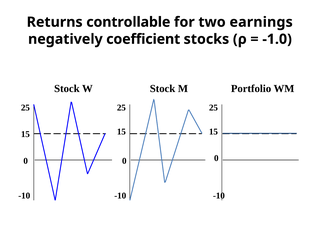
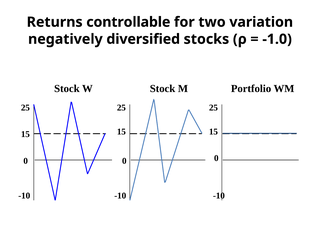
earnings: earnings -> variation
coefficient: coefficient -> diversified
